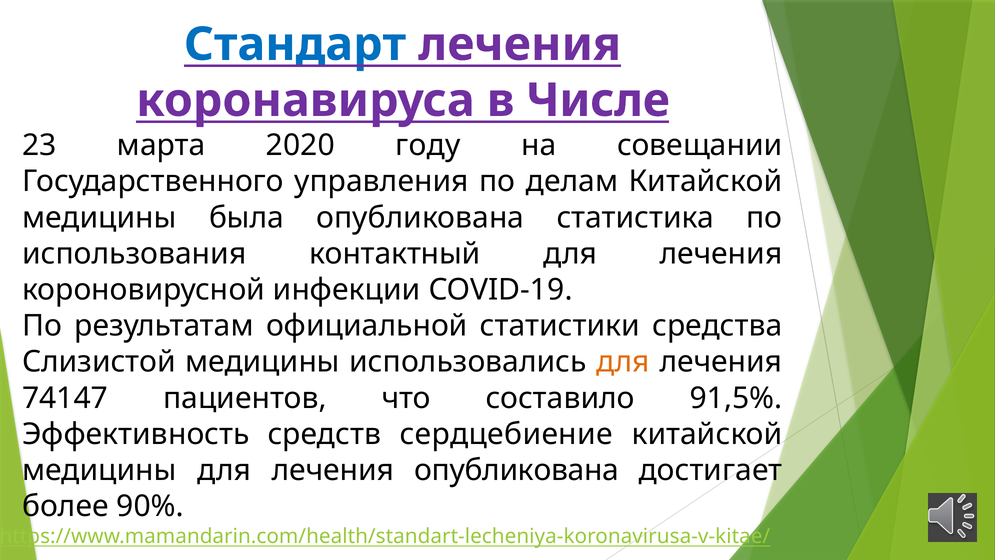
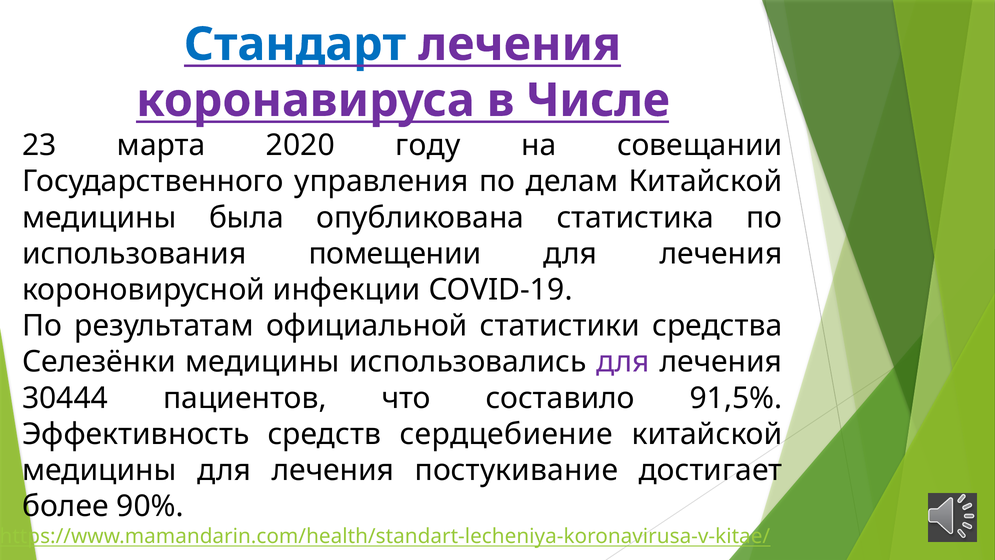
контактный: контактный -> помещении
Слизистой: Слизистой -> Селезёнки
для at (623, 362) colour: orange -> purple
74147: 74147 -> 30444
лечения опубликована: опубликована -> постукивание
